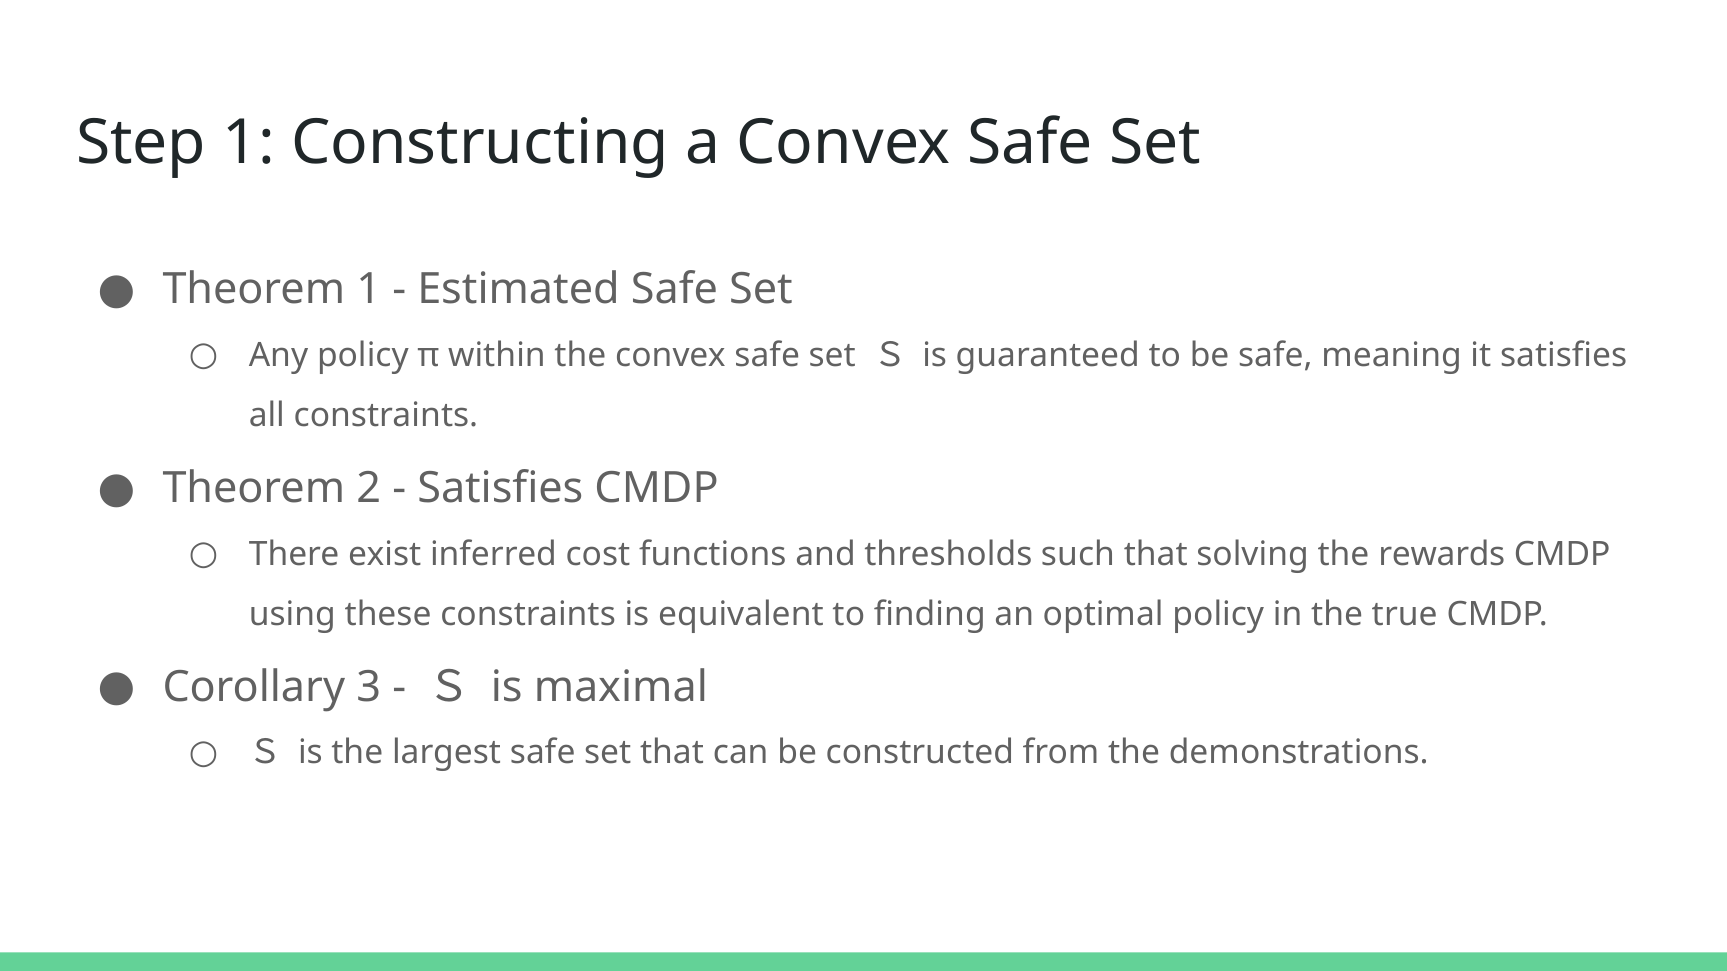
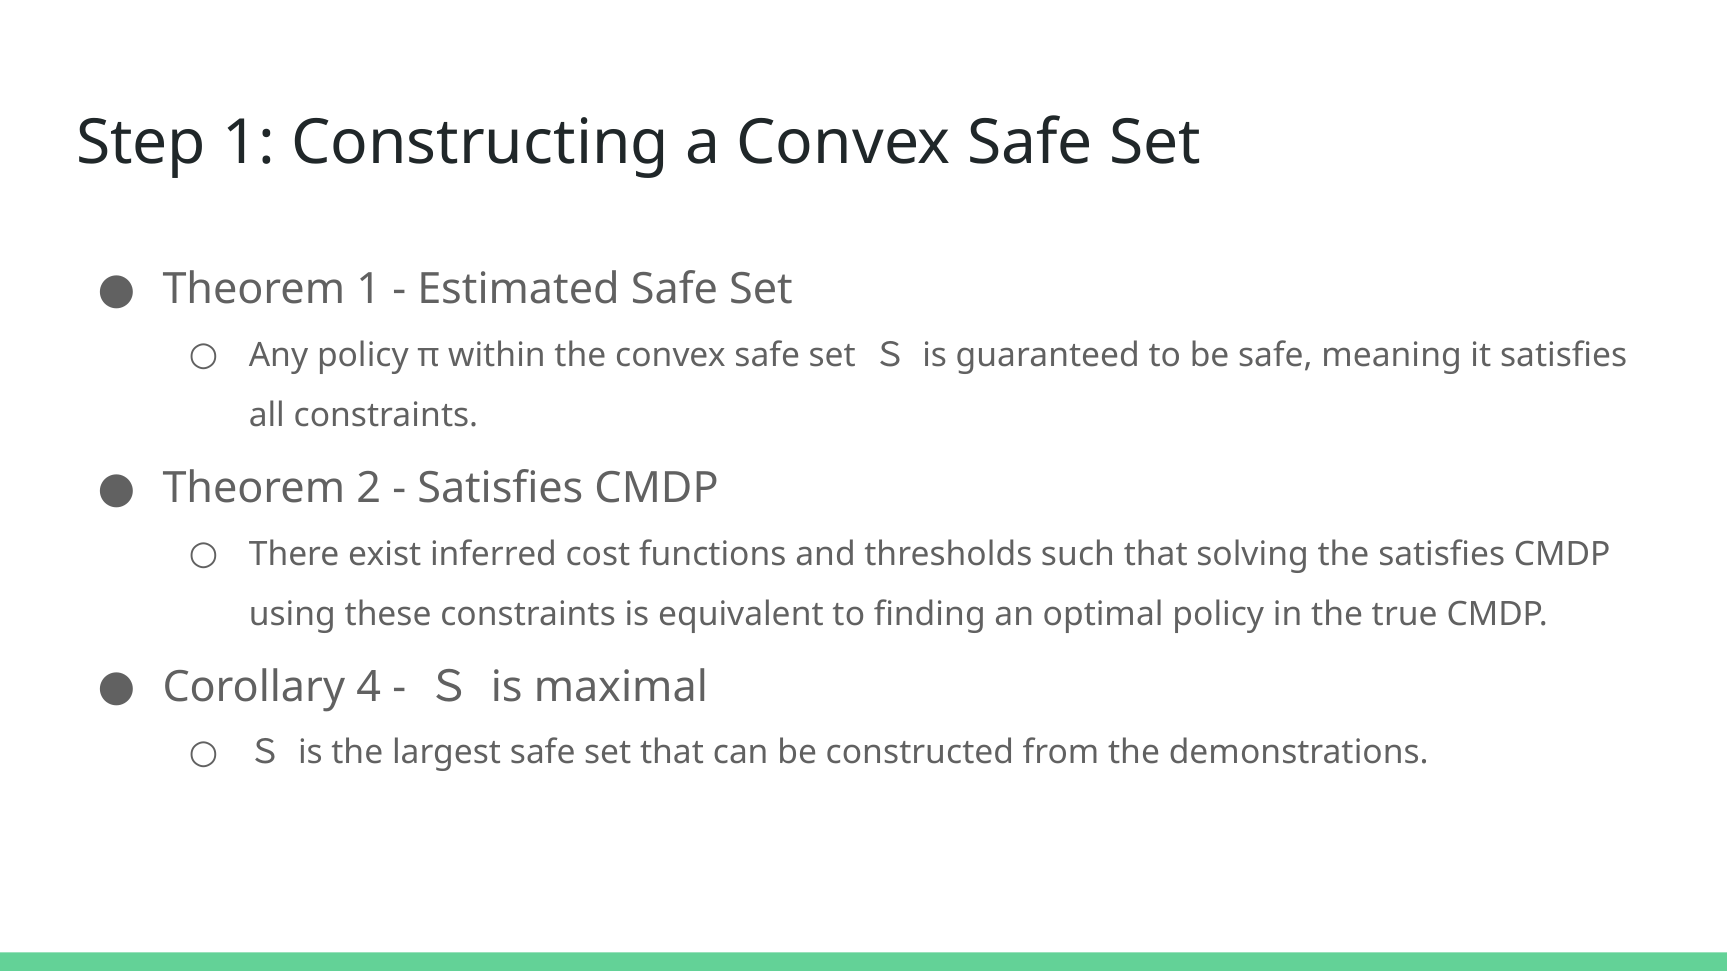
the rewards: rewards -> satisfies
3: 3 -> 4
